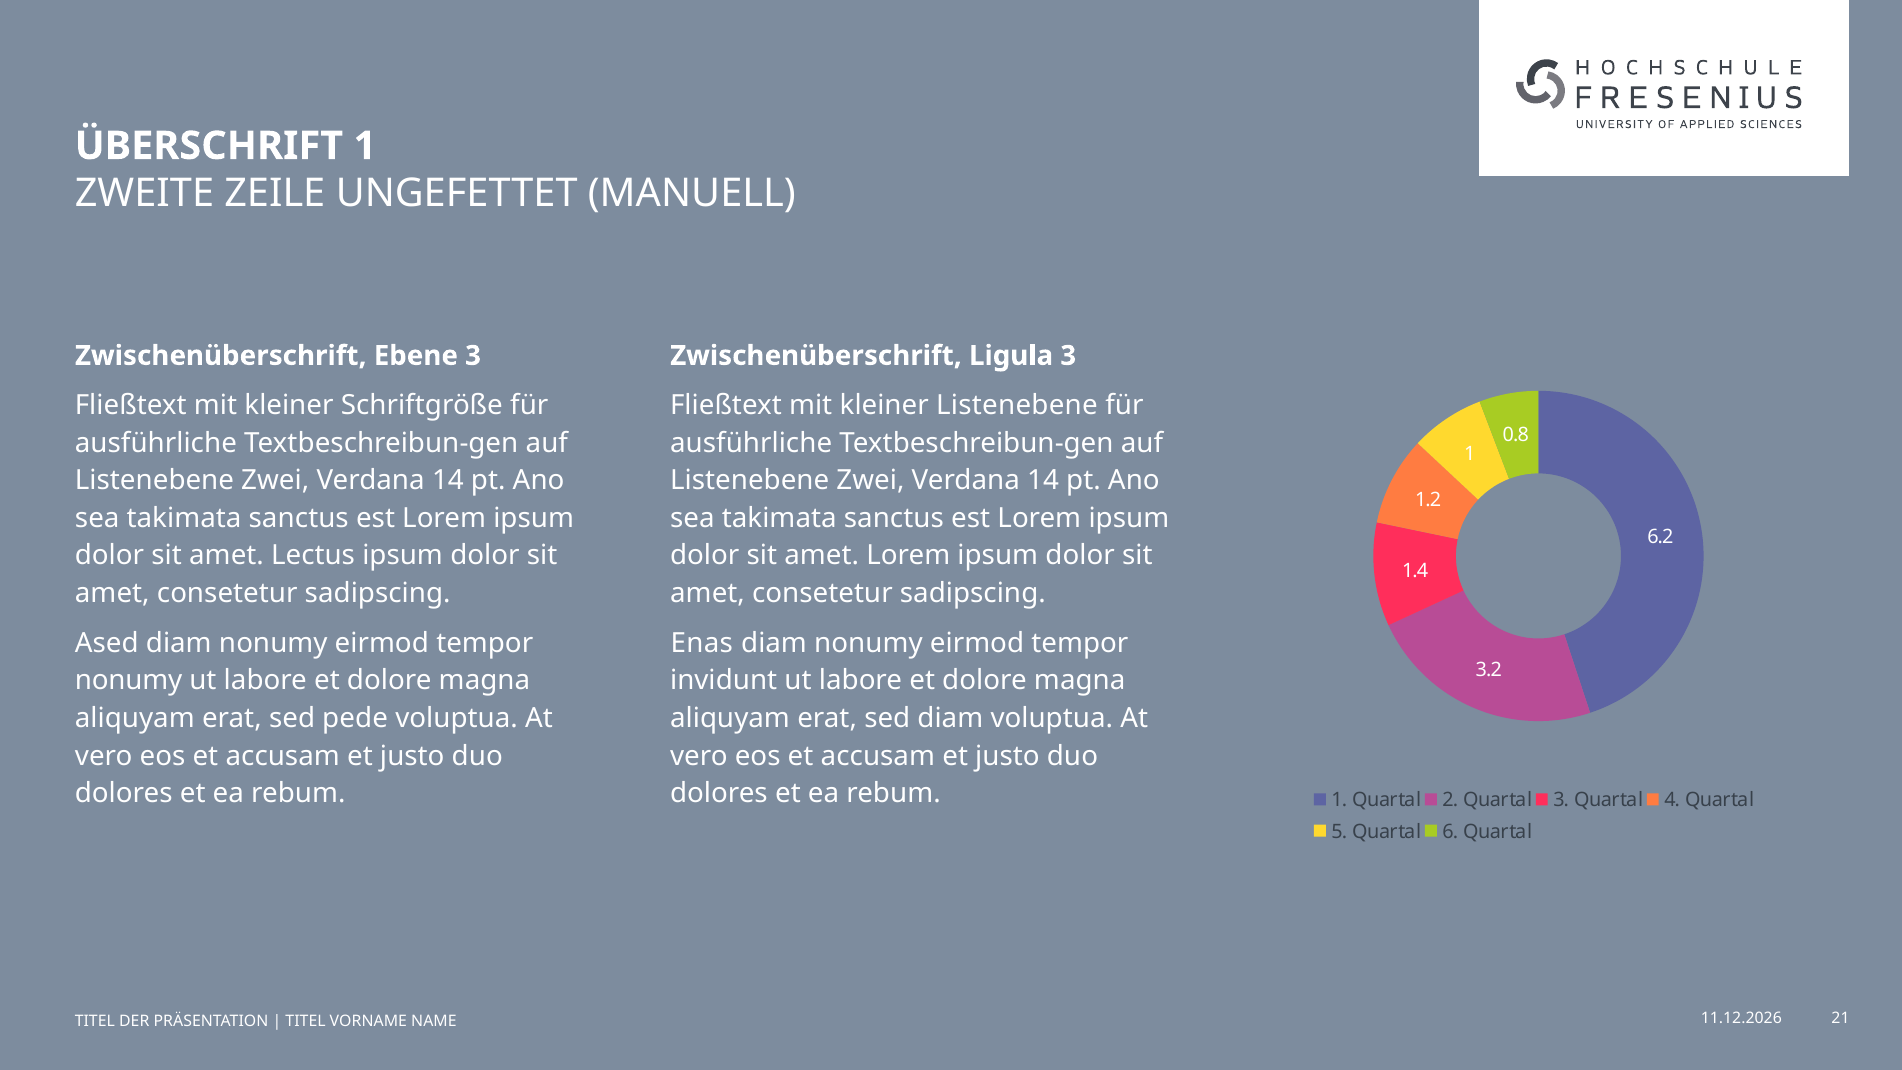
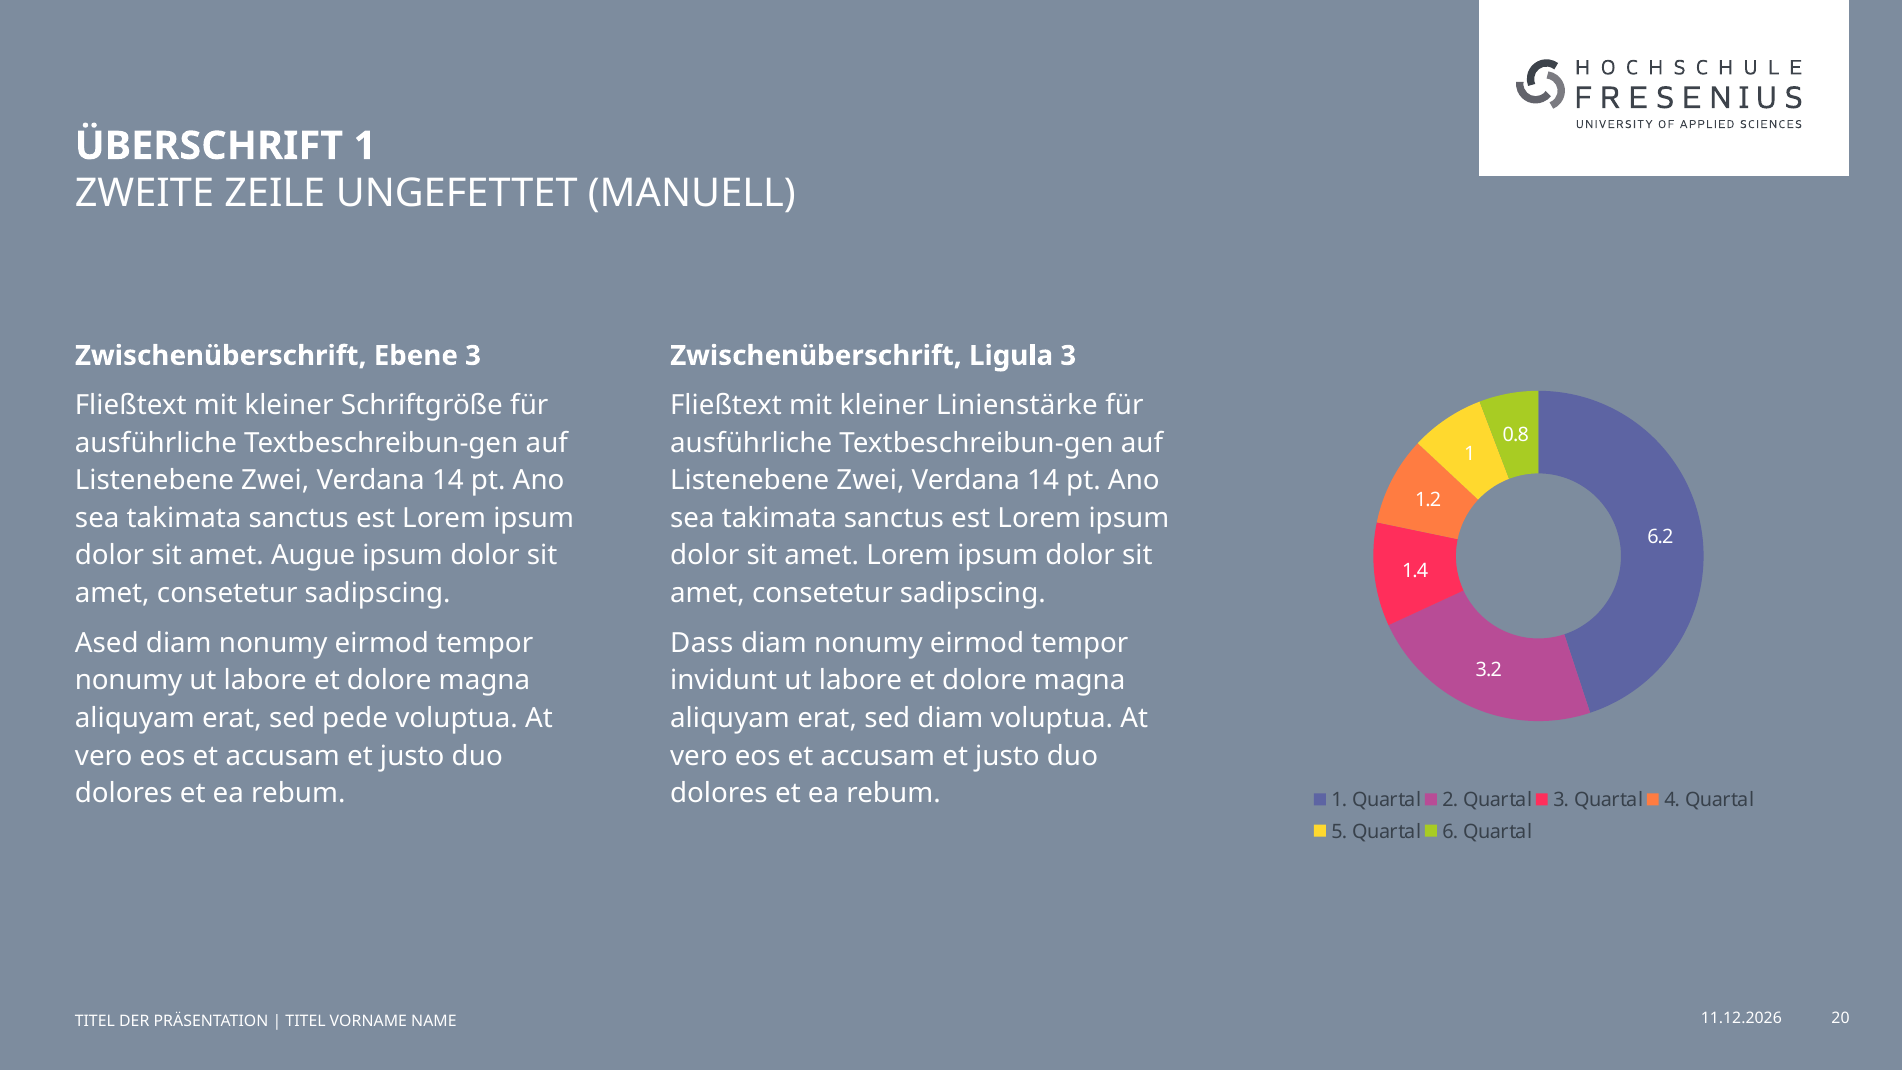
kleiner Listenebene: Listenebene -> Linienstärke
Lectus: Lectus -> Augue
Enas: Enas -> Dass
21: 21 -> 20
